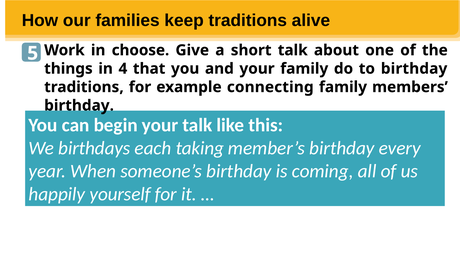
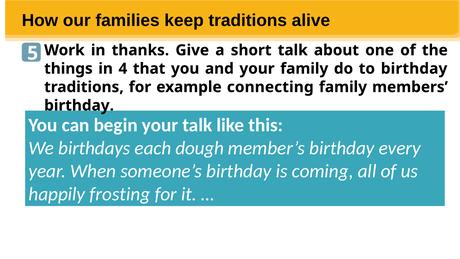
choose: choose -> thanks
taking: taking -> dough
yourself: yourself -> frosting
